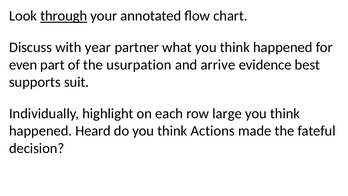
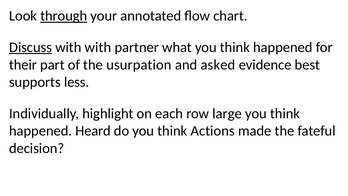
Discuss underline: none -> present
with year: year -> with
even: even -> their
arrive: arrive -> asked
suit: suit -> less
